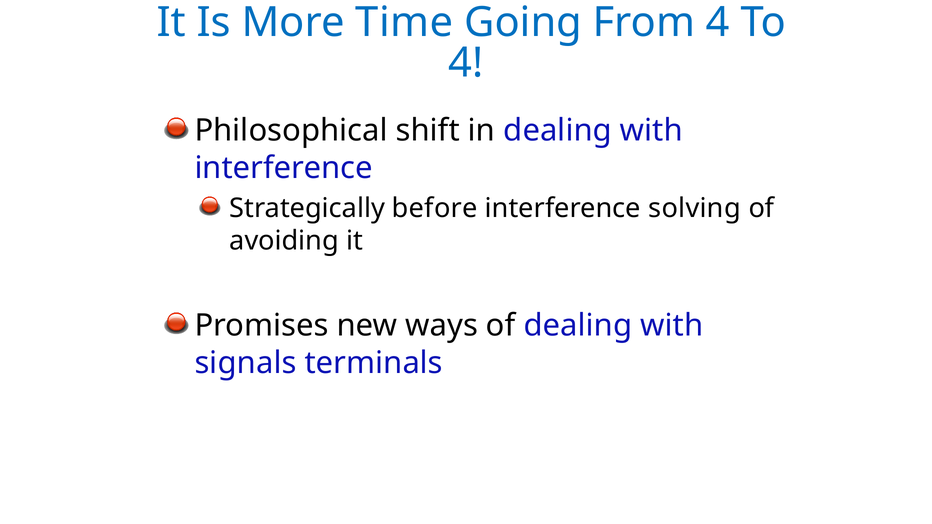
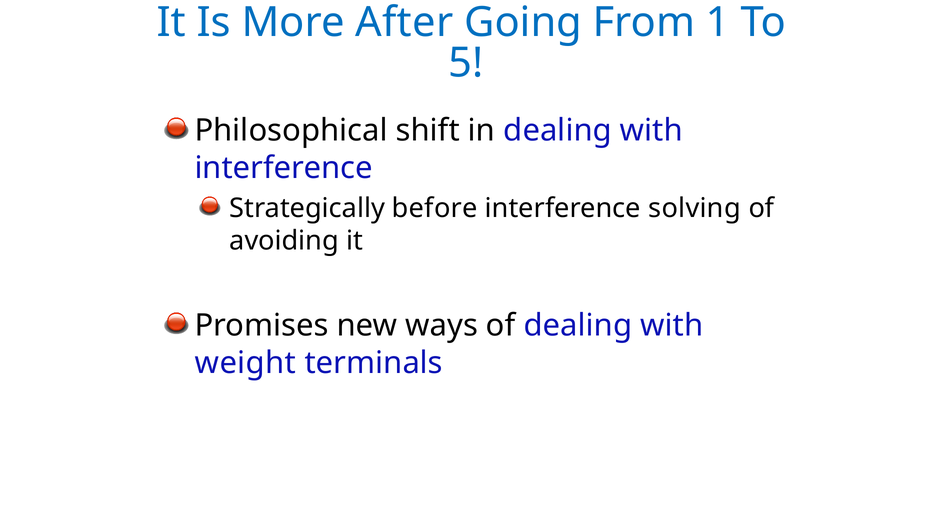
Time: Time -> After
From 4: 4 -> 1
4 at (466, 63): 4 -> 5
signals: signals -> weight
